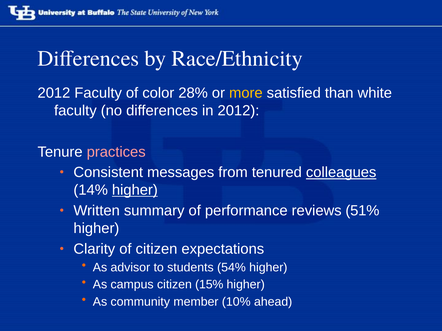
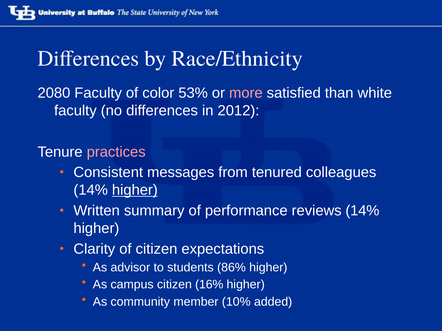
2012 at (54, 93): 2012 -> 2080
28%: 28% -> 53%
more colour: yellow -> pink
colleagues underline: present -> none
reviews 51%: 51% -> 14%
54%: 54% -> 86%
15%: 15% -> 16%
ahead: ahead -> added
